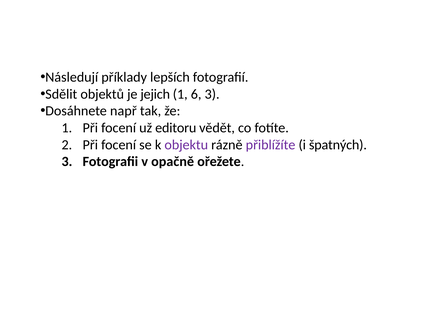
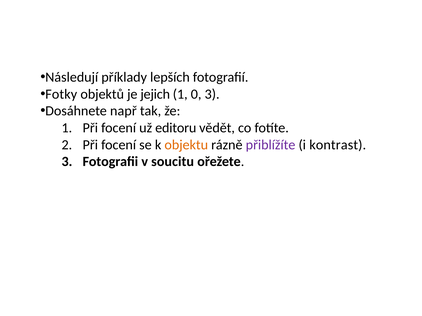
Sdělit: Sdělit -> Fotky
6: 6 -> 0
objektu colour: purple -> orange
špatných: špatných -> kontrast
opačně: opačně -> soucitu
